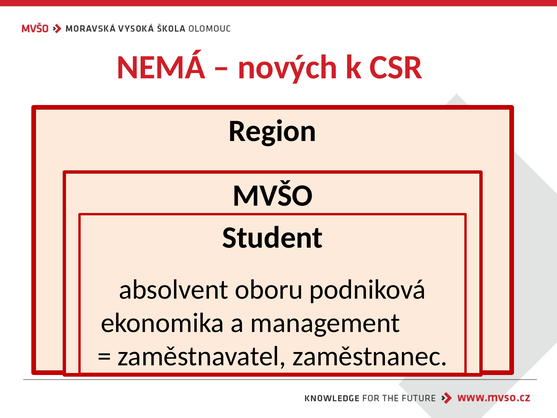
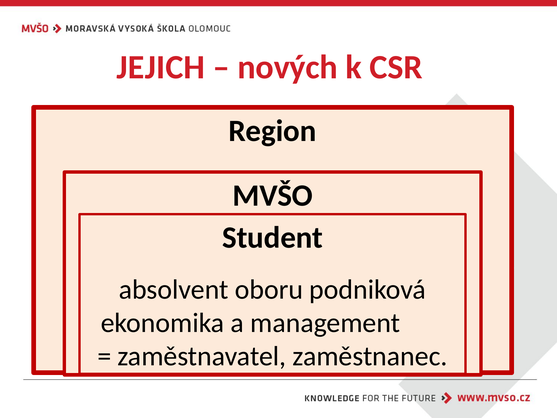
NEMÁ: NEMÁ -> JEJICH
